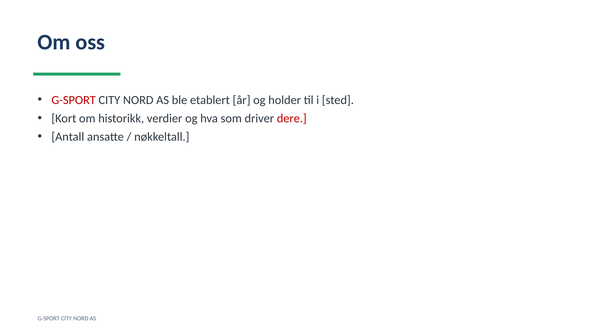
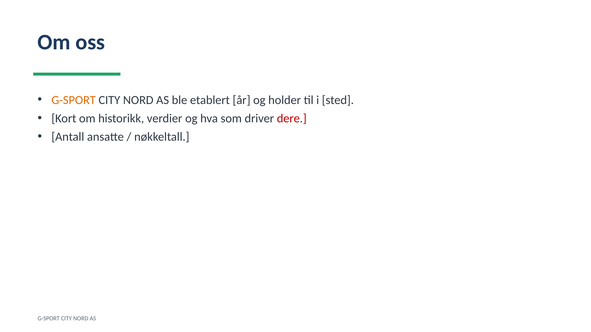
G-SPORT at (74, 100) colour: red -> orange
